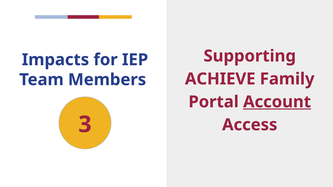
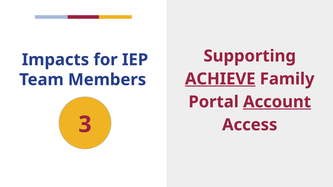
ACHIEVE underline: none -> present
